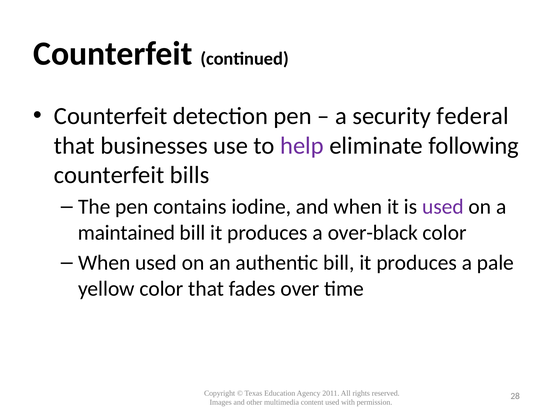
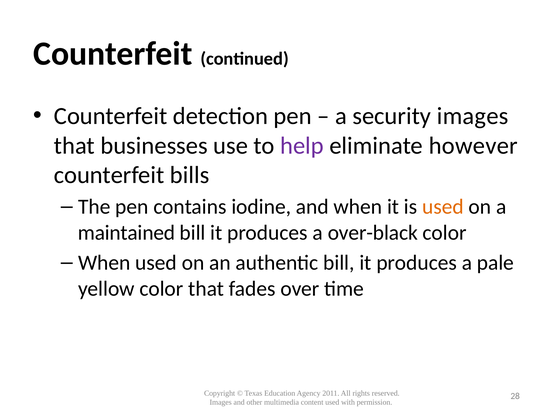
security federal: federal -> images
following: following -> however
used at (443, 207) colour: purple -> orange
